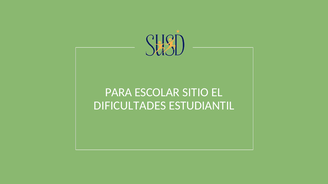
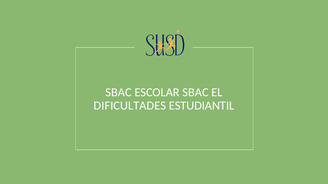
PARA at (119, 93): PARA -> SBAC
ESCOLAR SITIO: SITIO -> SBAC
